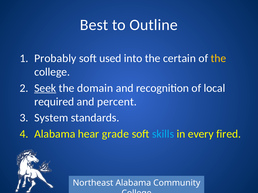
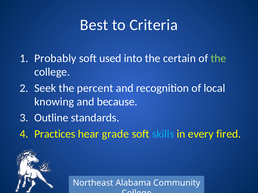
Outline: Outline -> Criteria
the at (218, 58) colour: yellow -> light green
Seek underline: present -> none
domain: domain -> percent
required: required -> knowing
percent: percent -> because
System: System -> Outline
Alabama at (55, 134): Alabama -> Practices
